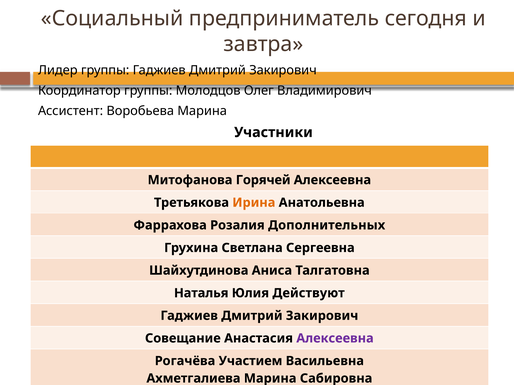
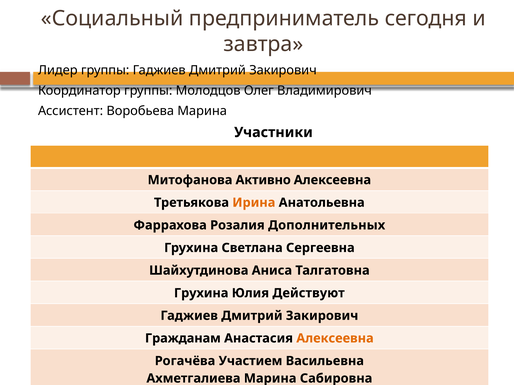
Горячей: Горячей -> Активно
Наталья at (201, 293): Наталья -> Грухина
Совещание: Совещание -> Гражданам
Алексеевна at (335, 339) colour: purple -> orange
